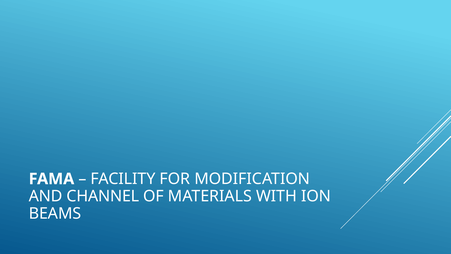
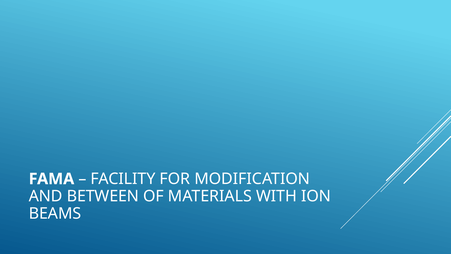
CHANNEL: CHANNEL -> BETWEEN
